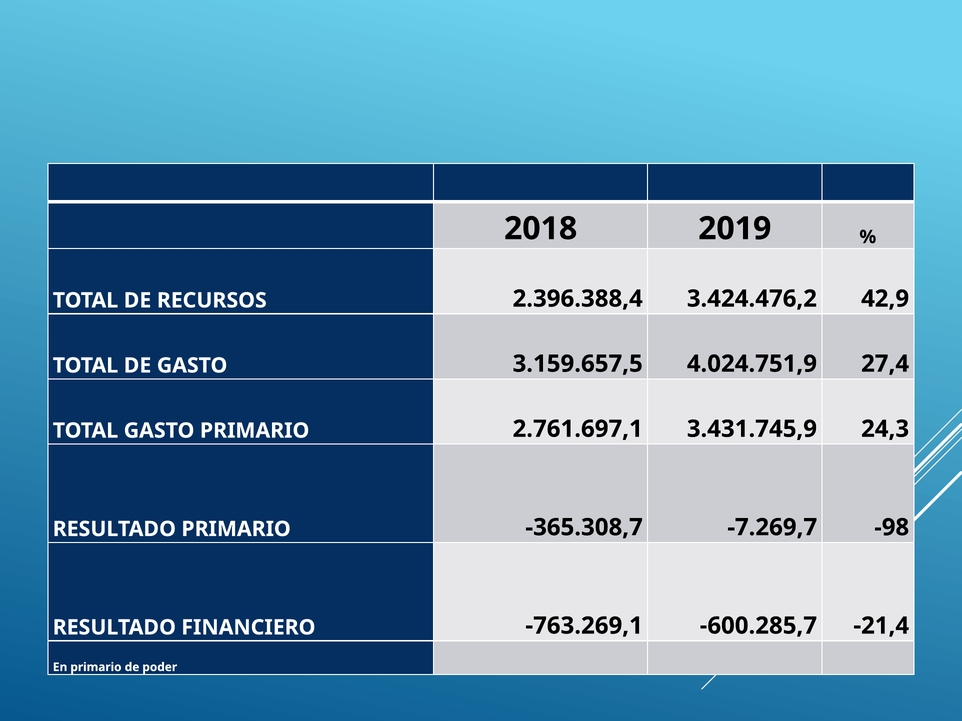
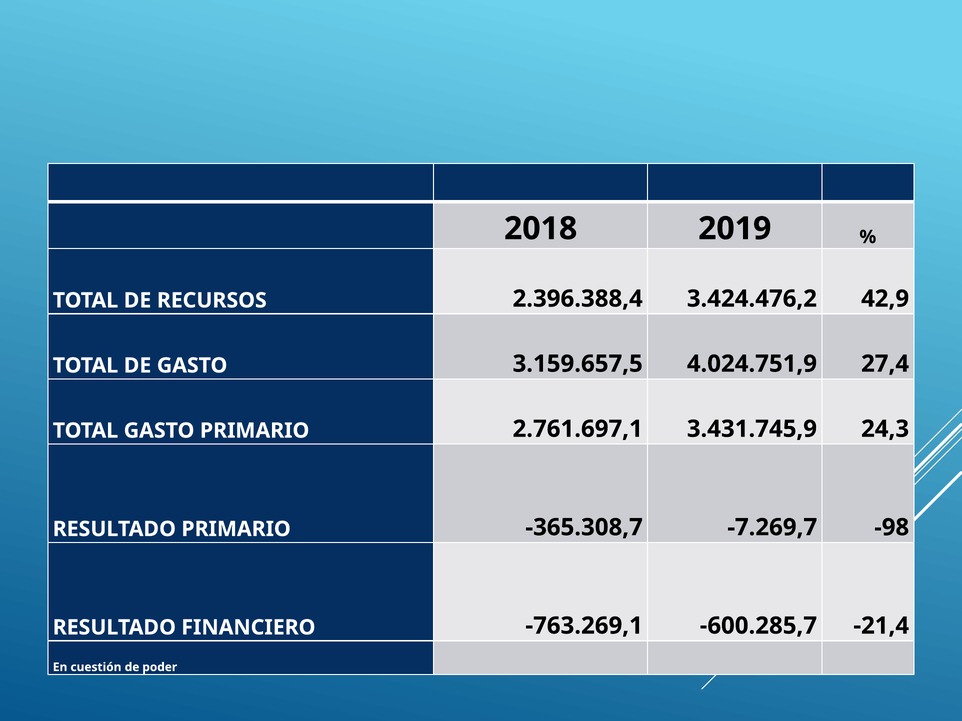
En primario: primario -> cuestión
